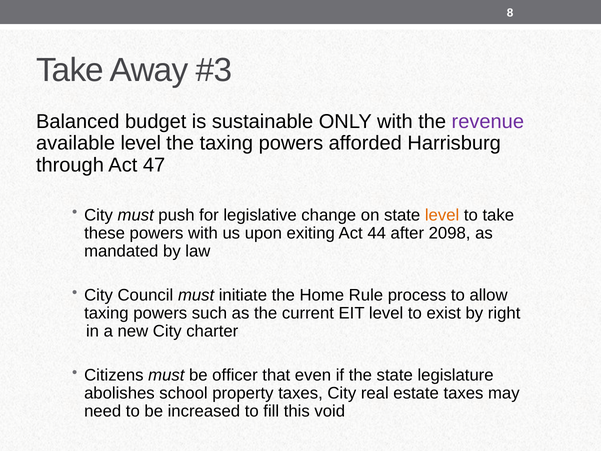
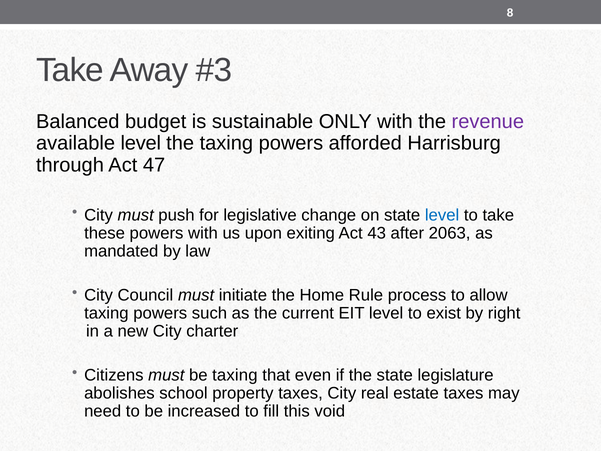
level at (442, 215) colour: orange -> blue
44: 44 -> 43
2098: 2098 -> 2063
be officer: officer -> taxing
